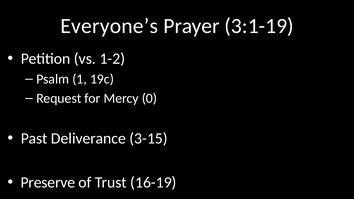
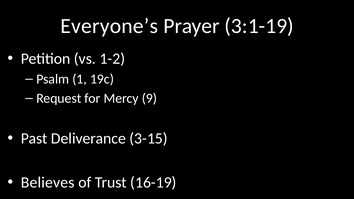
0: 0 -> 9
Preserve: Preserve -> Believes
